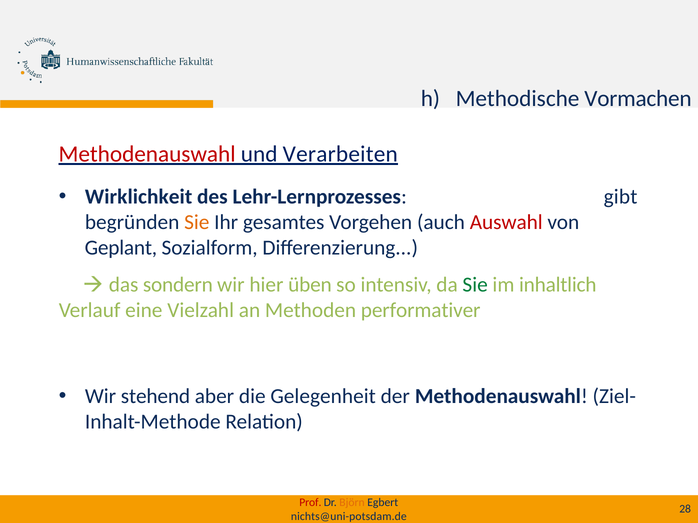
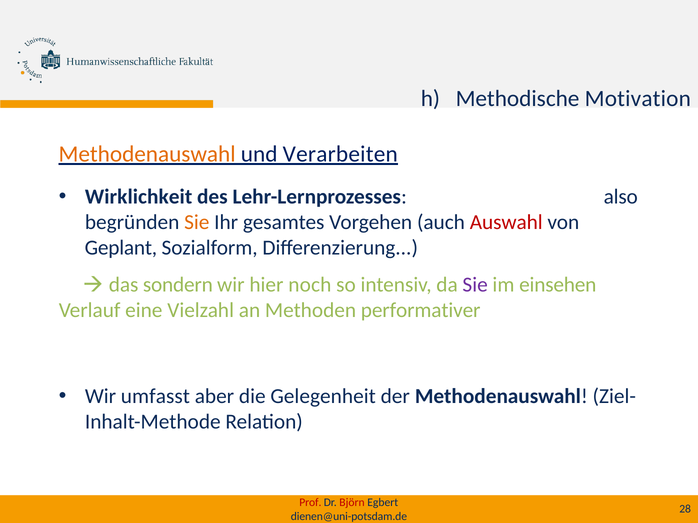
Vormachen: Vormachen -> Motivation
Methodenauswahl at (147, 154) colour: red -> orange
gibt: gibt -> also
üben: üben -> noch
Sie at (475, 285) colour: green -> purple
inhaltlich: inhaltlich -> einsehen
stehend: stehend -> umfasst
Björn colour: orange -> red
nichts@uni-potsdam.de: nichts@uni-potsdam.de -> dienen@uni-potsdam.de
